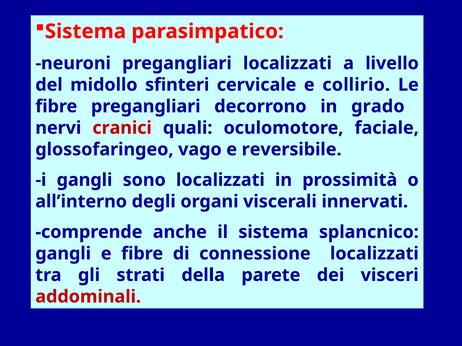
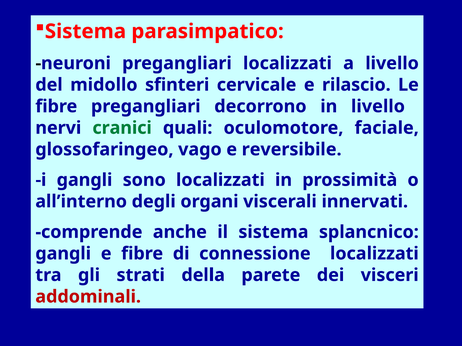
collirio: collirio -> rilascio
in grado: grado -> livello
cranici colour: red -> green
